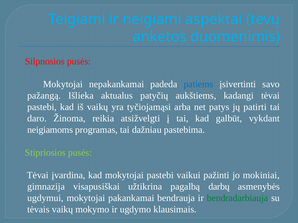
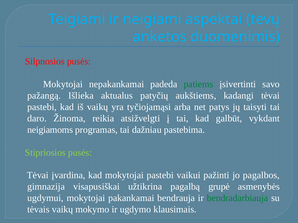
patiems colour: blue -> green
patirti: patirti -> taisyti
mokiniai: mokiniai -> pagalbos
darbų: darbų -> grupė
